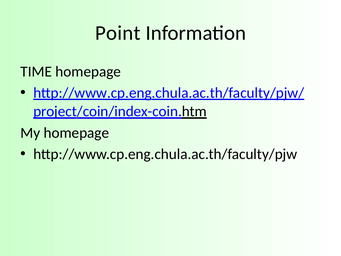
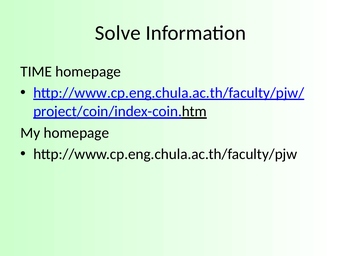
Point: Point -> Solve
